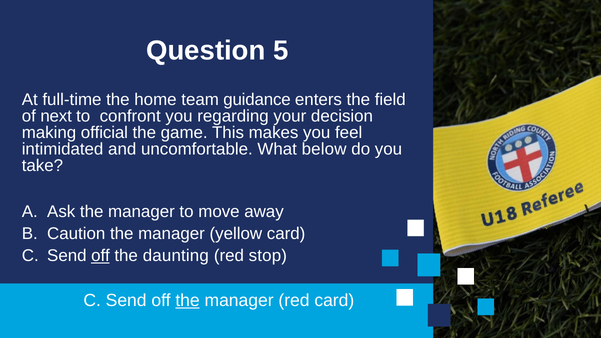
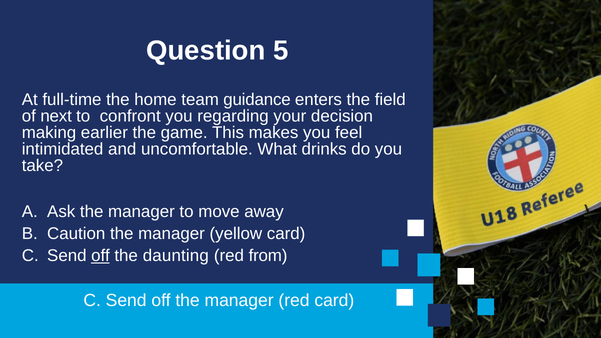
official: official -> earlier
below: below -> drinks
stop: stop -> from
the at (188, 301) underline: present -> none
